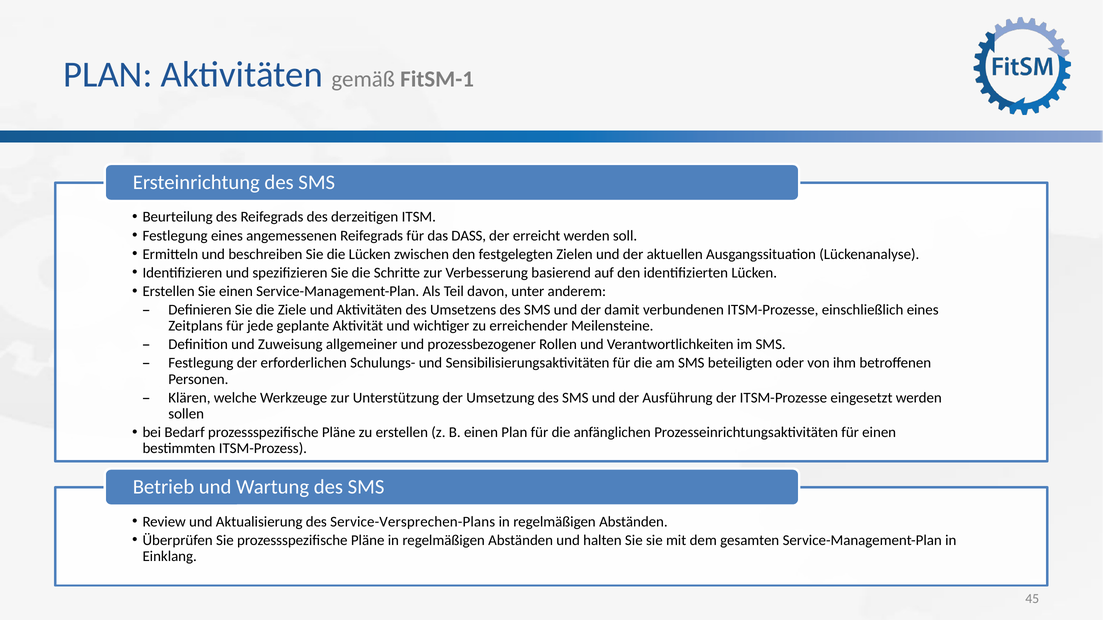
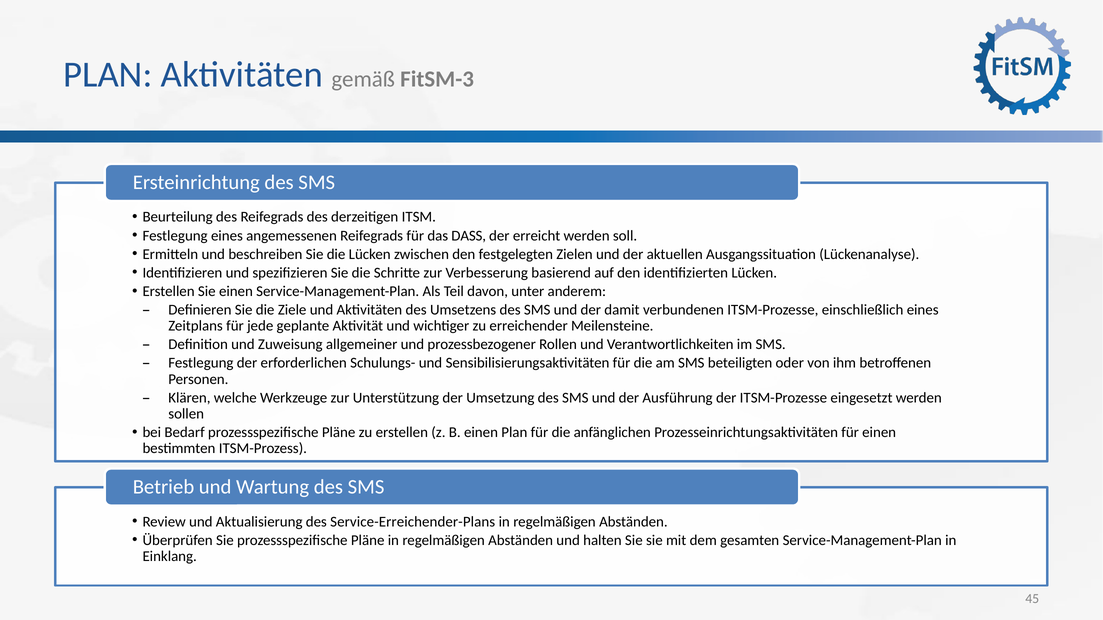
FitSM-1: FitSM-1 -> FitSM-3
Service-Versprechen-Plans: Service-Versprechen-Plans -> Service-Erreichender-Plans
